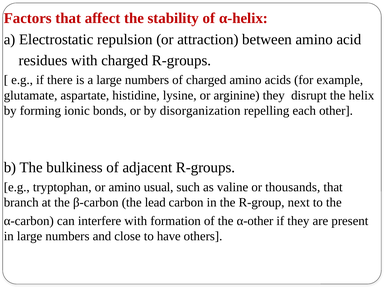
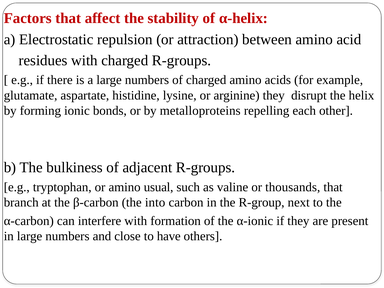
disorganization: disorganization -> metalloproteins
lead: lead -> into
α-other: α-other -> α-ionic
